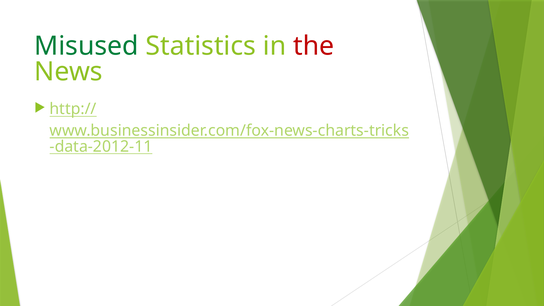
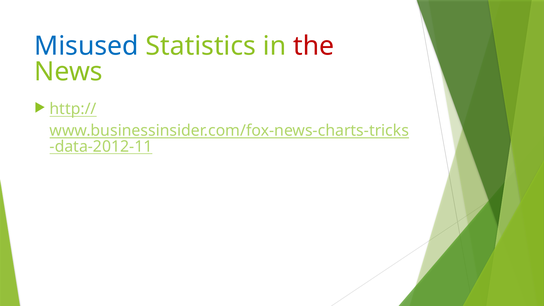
Misused colour: green -> blue
